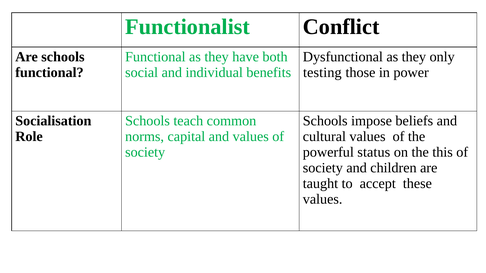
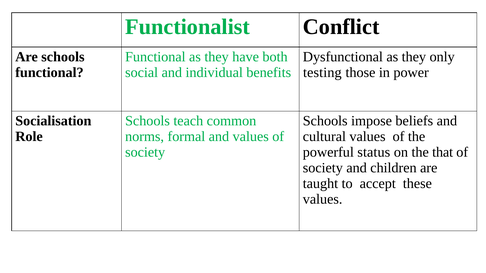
capital: capital -> formal
this: this -> that
